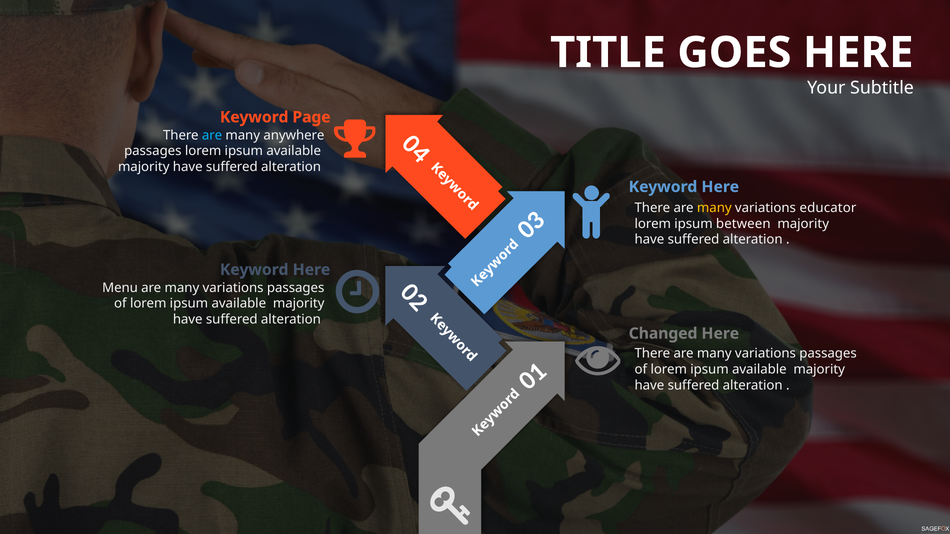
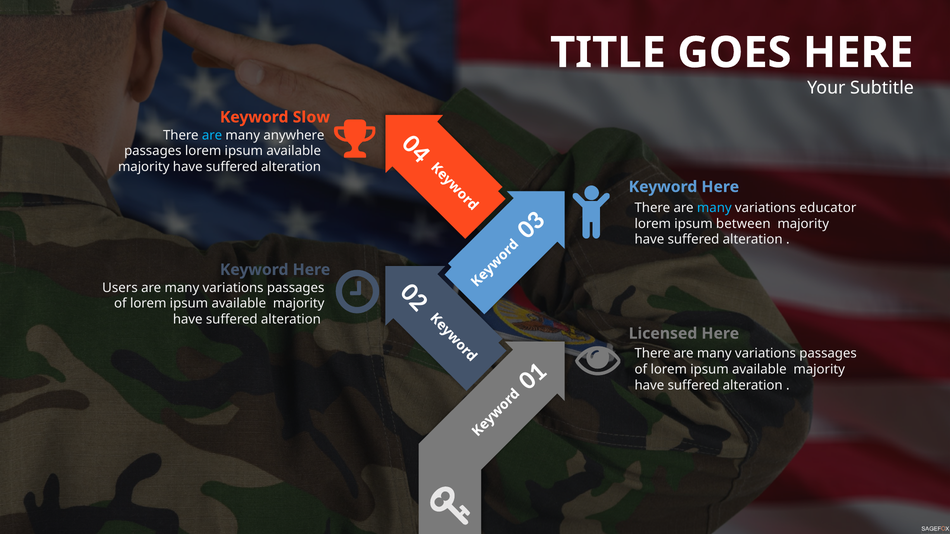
Page: Page -> Slow
many at (714, 208) colour: yellow -> light blue
Menu: Menu -> Users
Changed: Changed -> Licensed
